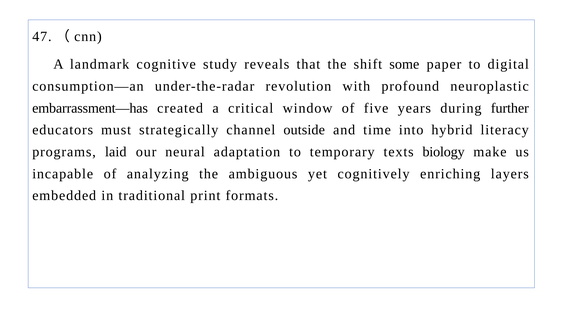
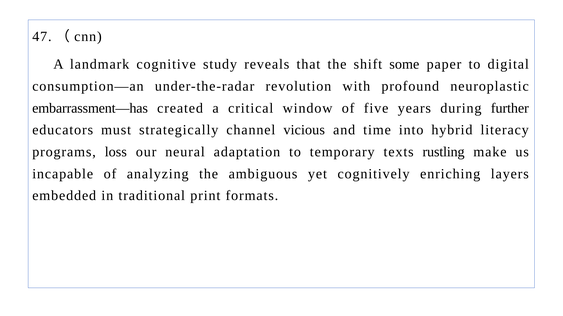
outside: outside -> vicious
laid: laid -> loss
biology: biology -> rustling
